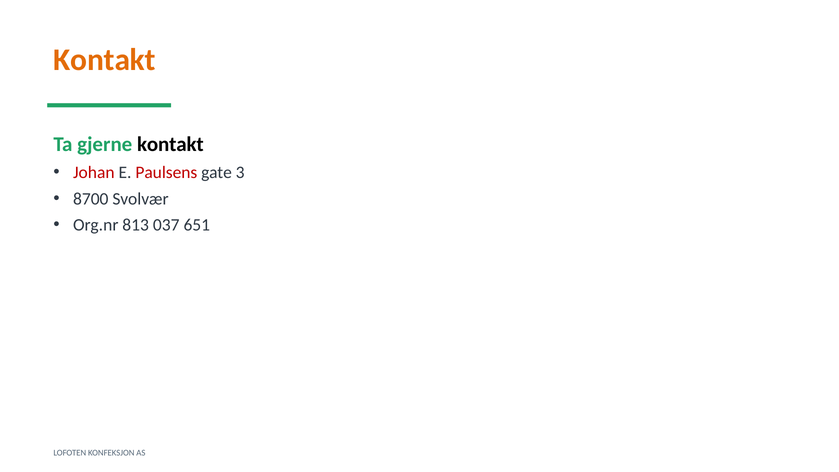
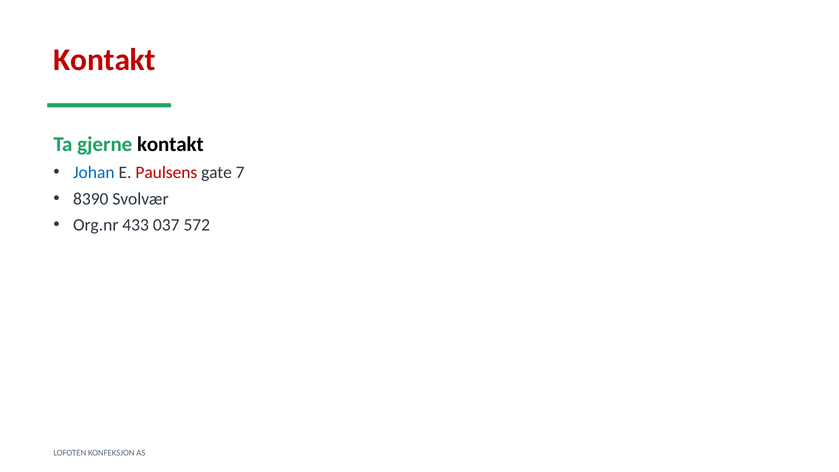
Kontakt at (105, 60) colour: orange -> red
Johan colour: red -> blue
3: 3 -> 7
8700: 8700 -> 8390
813: 813 -> 433
651: 651 -> 572
